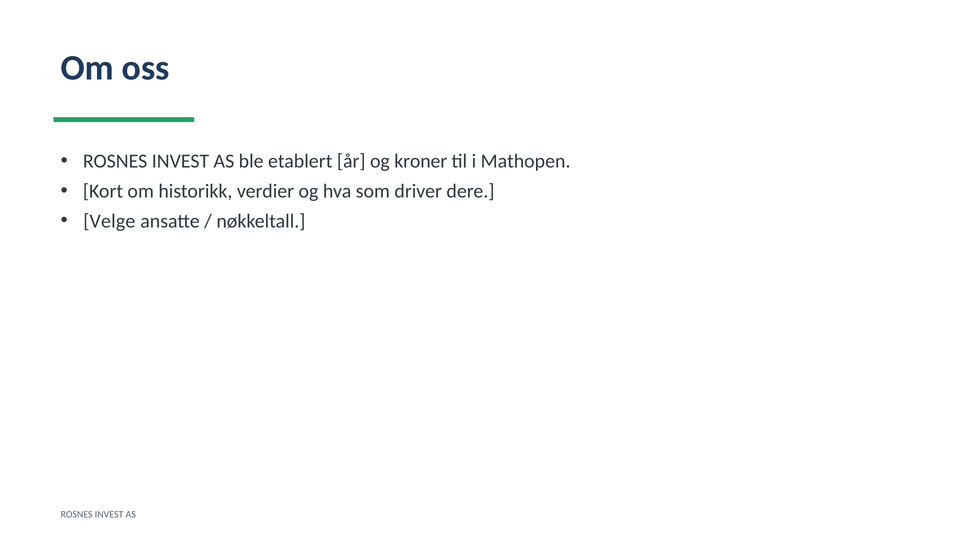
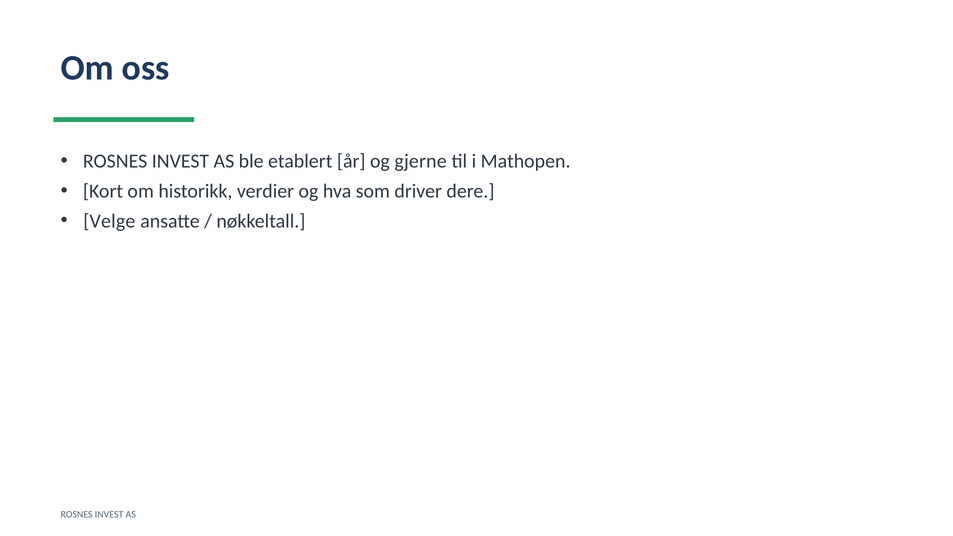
kroner: kroner -> gjerne
